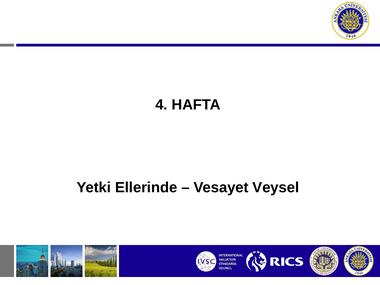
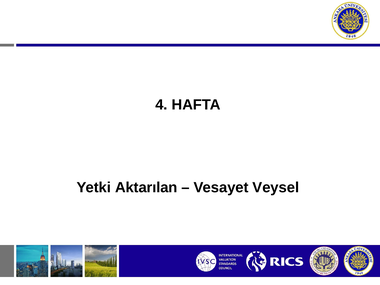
Ellerinde: Ellerinde -> Aktarılan
